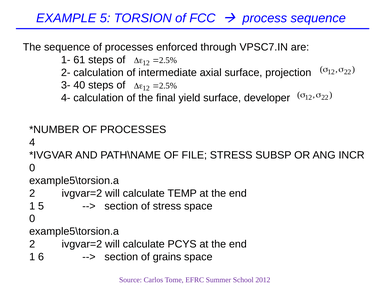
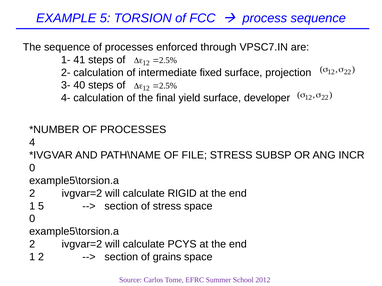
61: 61 -> 41
axial: axial -> fixed
TEMP: TEMP -> RIGID
1 6: 6 -> 2
